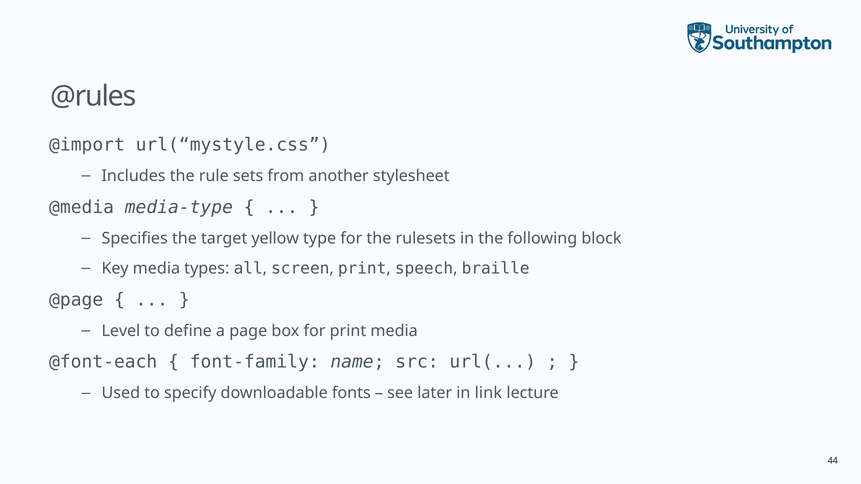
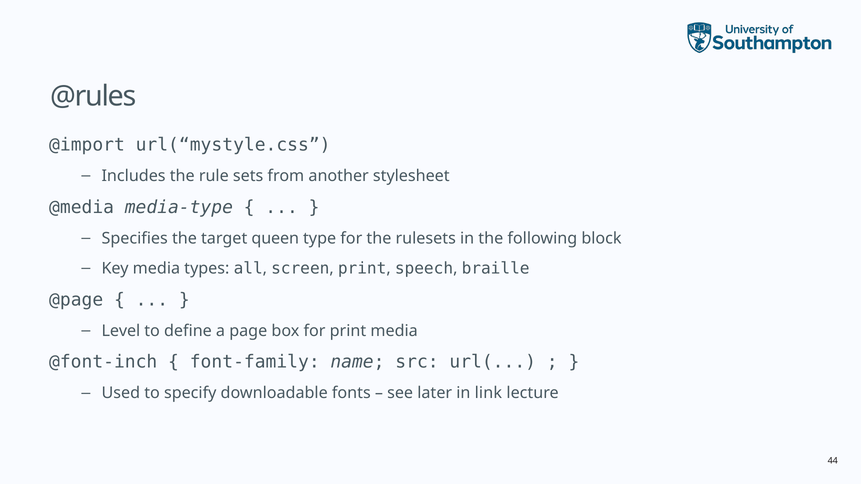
yellow: yellow -> queen
@font-each: @font-each -> @font-inch
